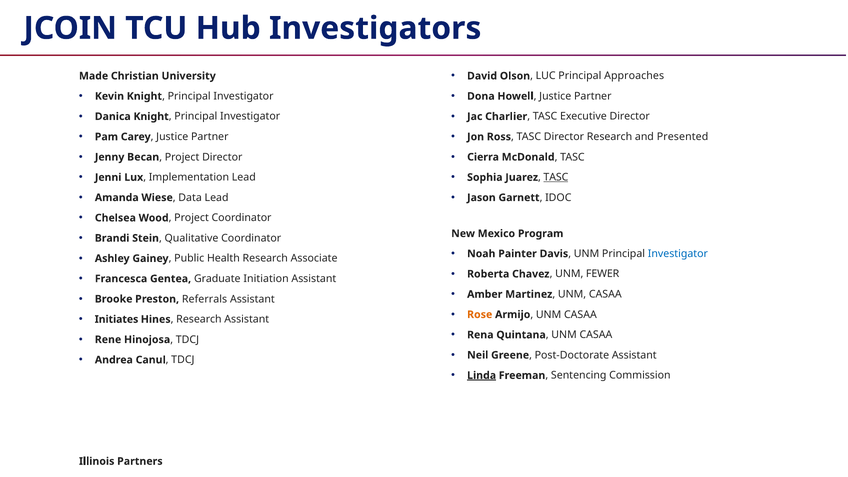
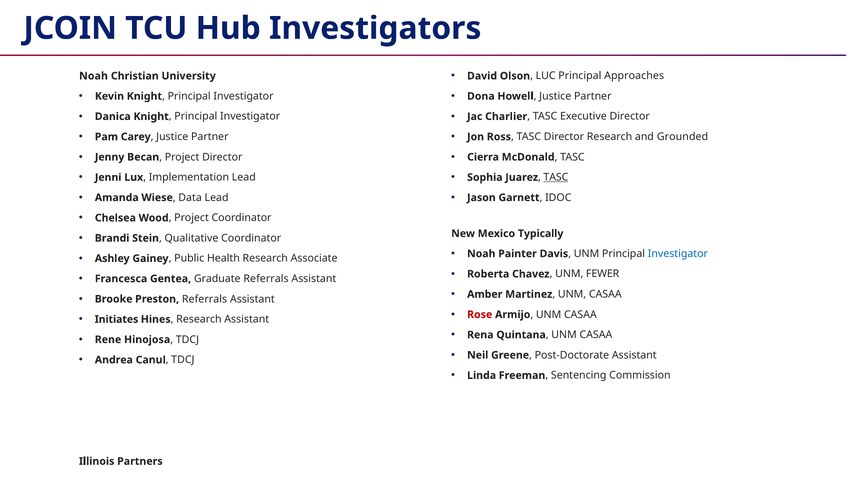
Made at (94, 76): Made -> Noah
Presented: Presented -> Grounded
Program: Program -> Typically
Graduate Initiation: Initiation -> Referrals
Rose colour: orange -> red
Linda underline: present -> none
